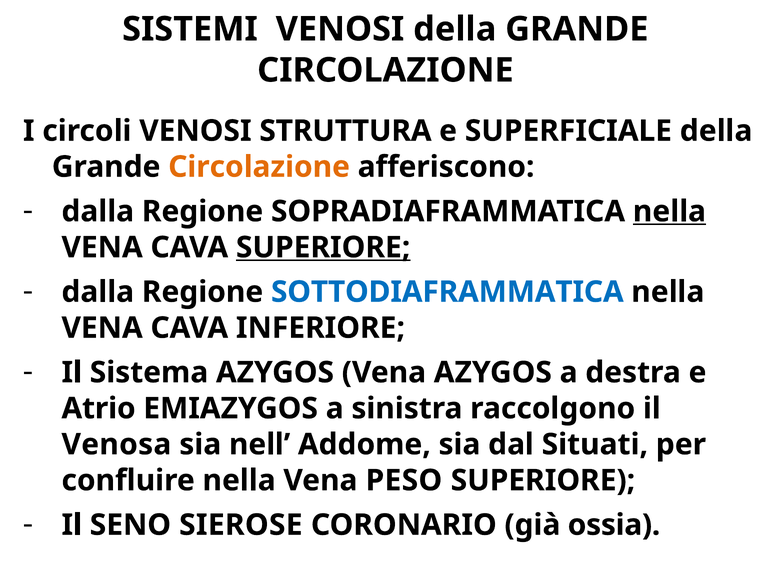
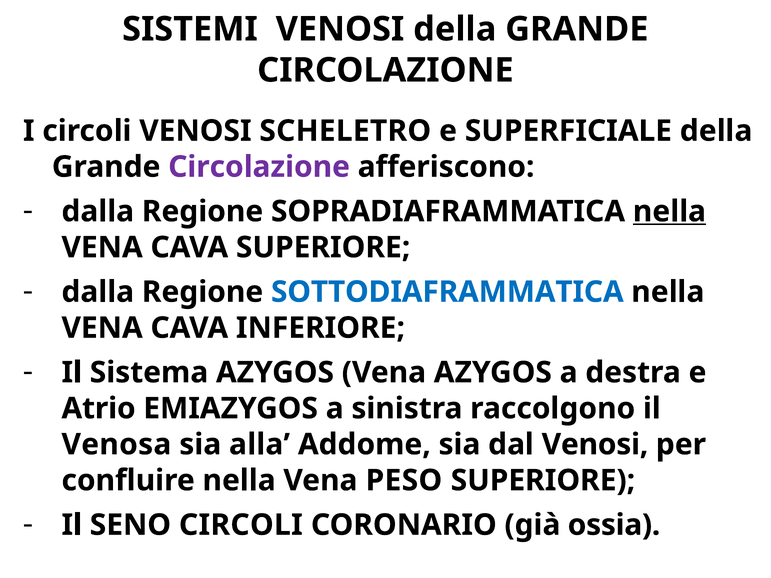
STRUTTURA: STRUTTURA -> SCHELETRO
Circolazione at (259, 167) colour: orange -> purple
SUPERIORE at (323, 248) underline: present -> none
nell: nell -> alla
dal Situati: Situati -> Venosi
SENO SIEROSE: SIEROSE -> CIRCOLI
